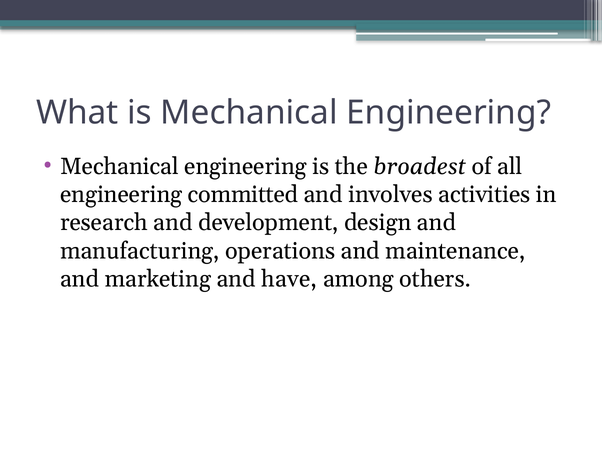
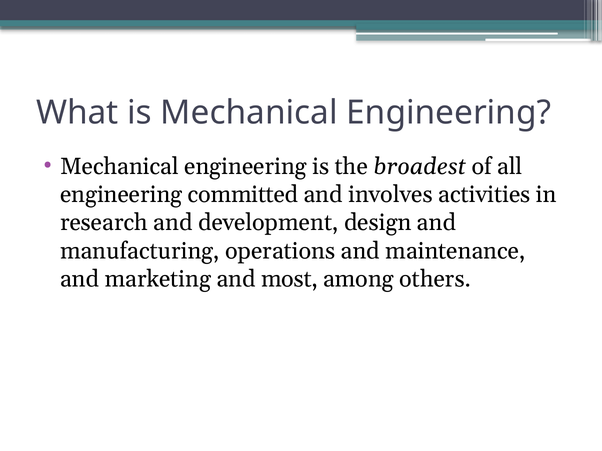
have: have -> most
